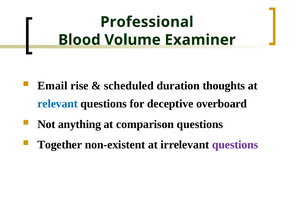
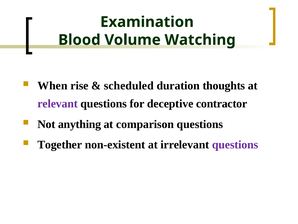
Professional: Professional -> Examination
Examiner: Examiner -> Watching
Email: Email -> When
relevant colour: blue -> purple
overboard: overboard -> contractor
